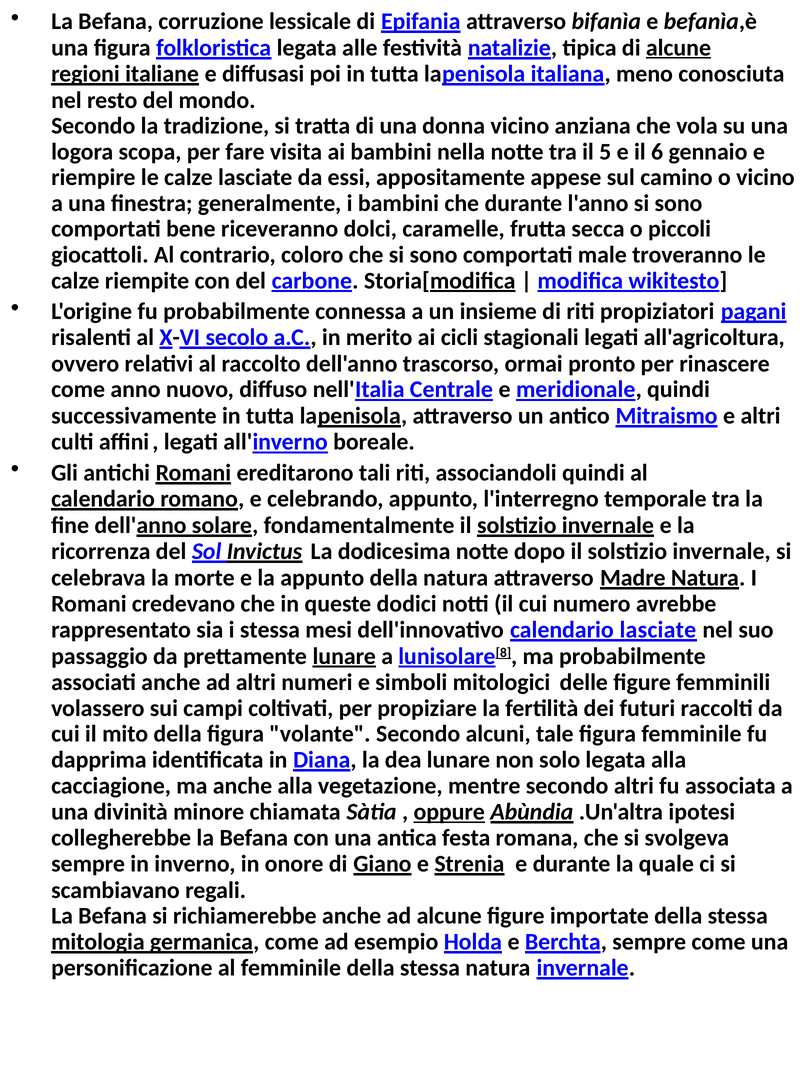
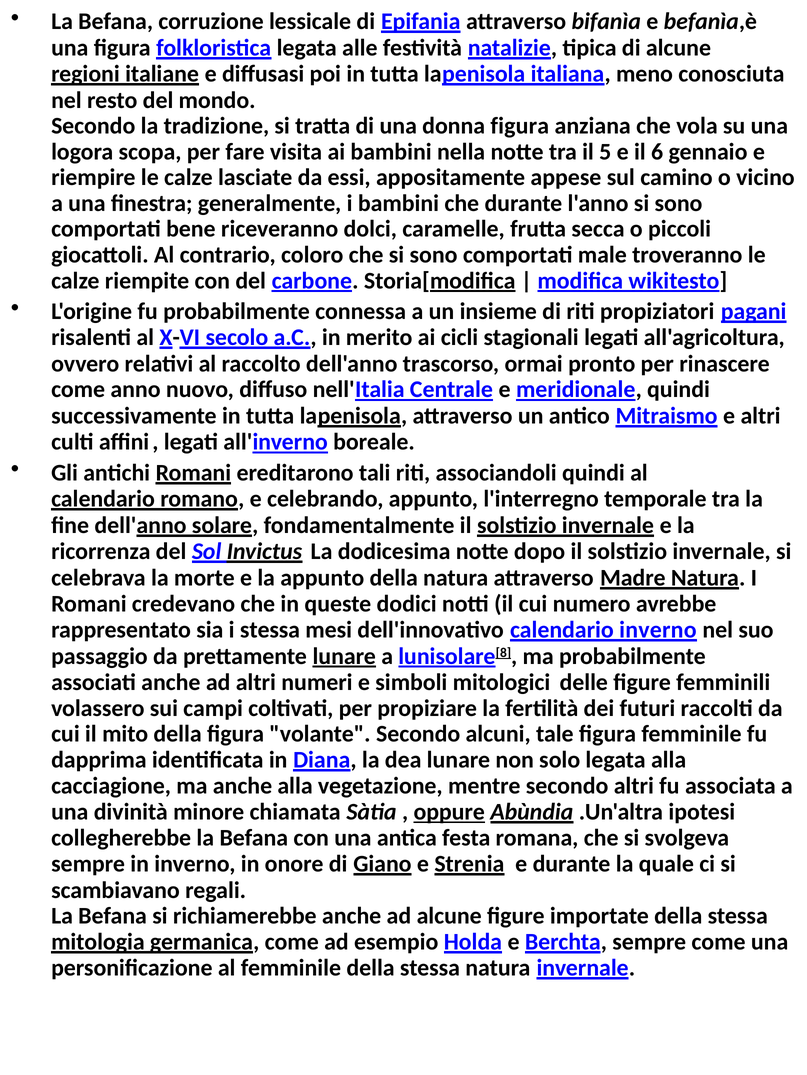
alcune at (678, 48) underline: present -> none
donna vicino: vicino -> figura
calendario lasciate: lasciate -> inverno
